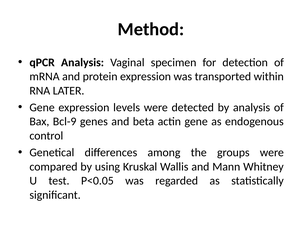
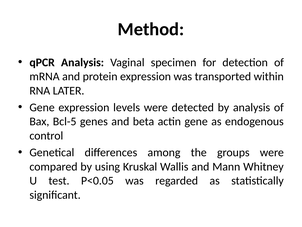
Bcl-9: Bcl-9 -> Bcl-5
